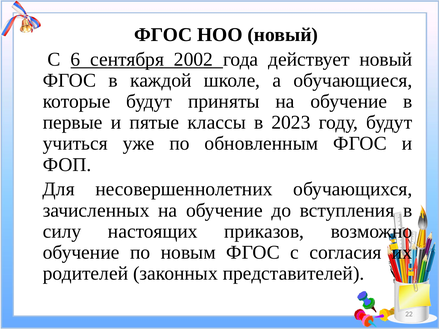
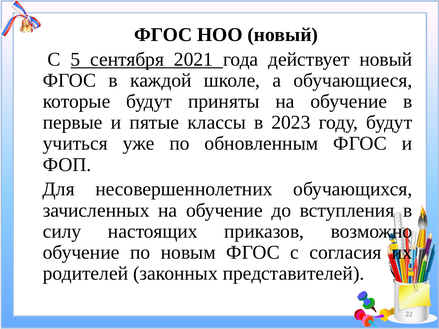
6: 6 -> 5
2002: 2002 -> 2021
